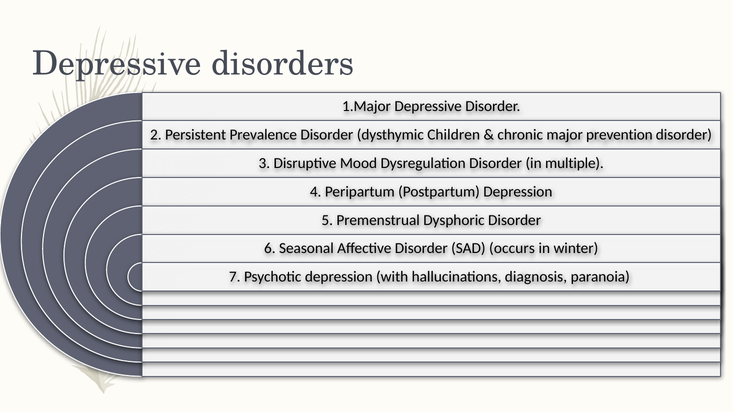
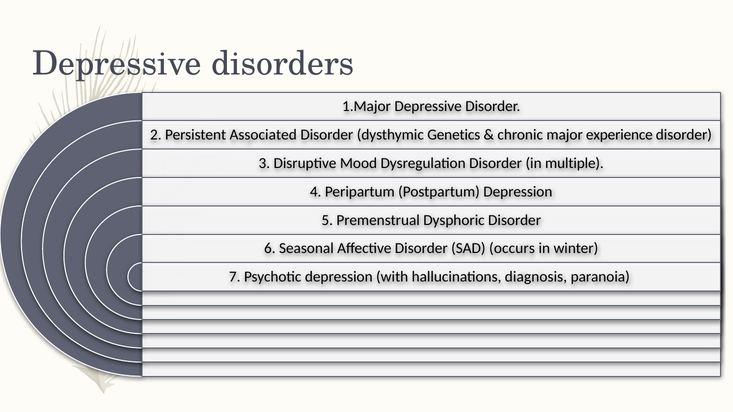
Prevalence: Prevalence -> Associated
Children: Children -> Genetics
prevention: prevention -> experience
